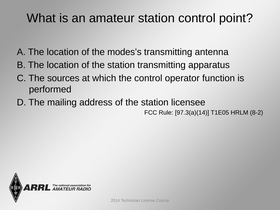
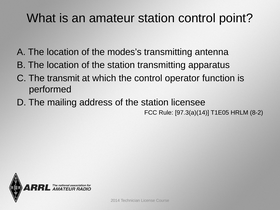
sources: sources -> transmit
